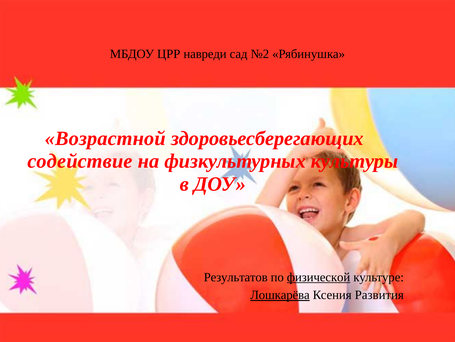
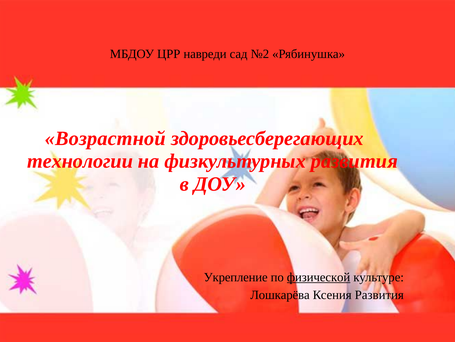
содействие: содействие -> технологии
физкультурных культуры: культуры -> развития
Результатов: Результатов -> Укрепление
Лошкарёва underline: present -> none
